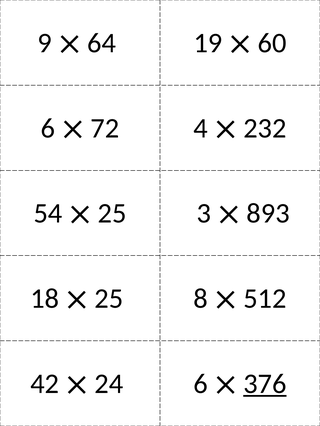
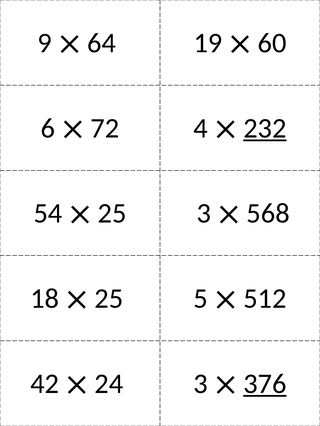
232 underline: none -> present
893: 893 -> 568
8: 8 -> 5
24 6: 6 -> 3
